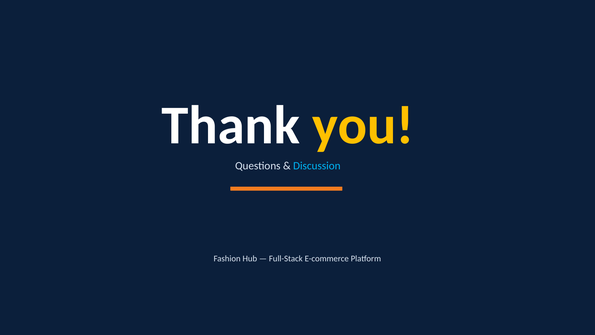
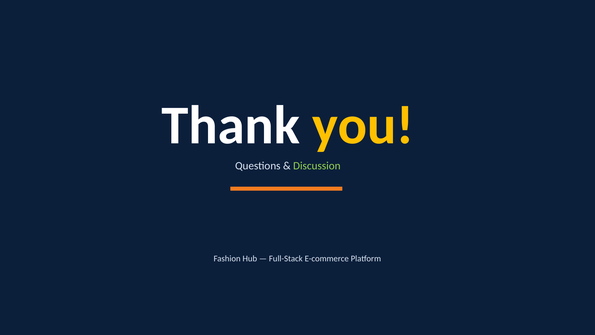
Discussion colour: light blue -> light green
